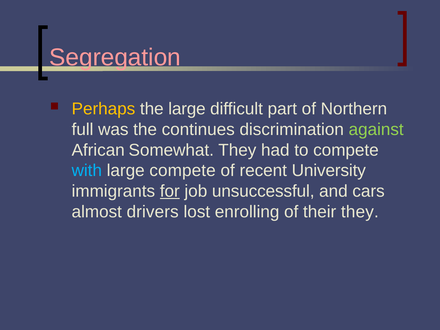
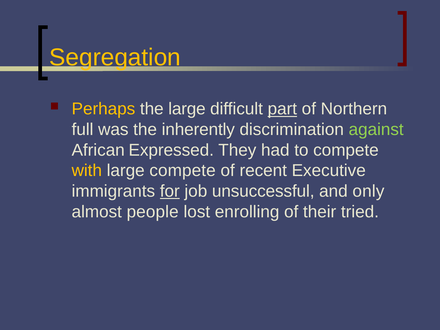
Segregation colour: pink -> yellow
part underline: none -> present
continues: continues -> inherently
Somewhat: Somewhat -> Expressed
with colour: light blue -> yellow
University: University -> Executive
cars: cars -> only
drivers: drivers -> people
their they: they -> tried
